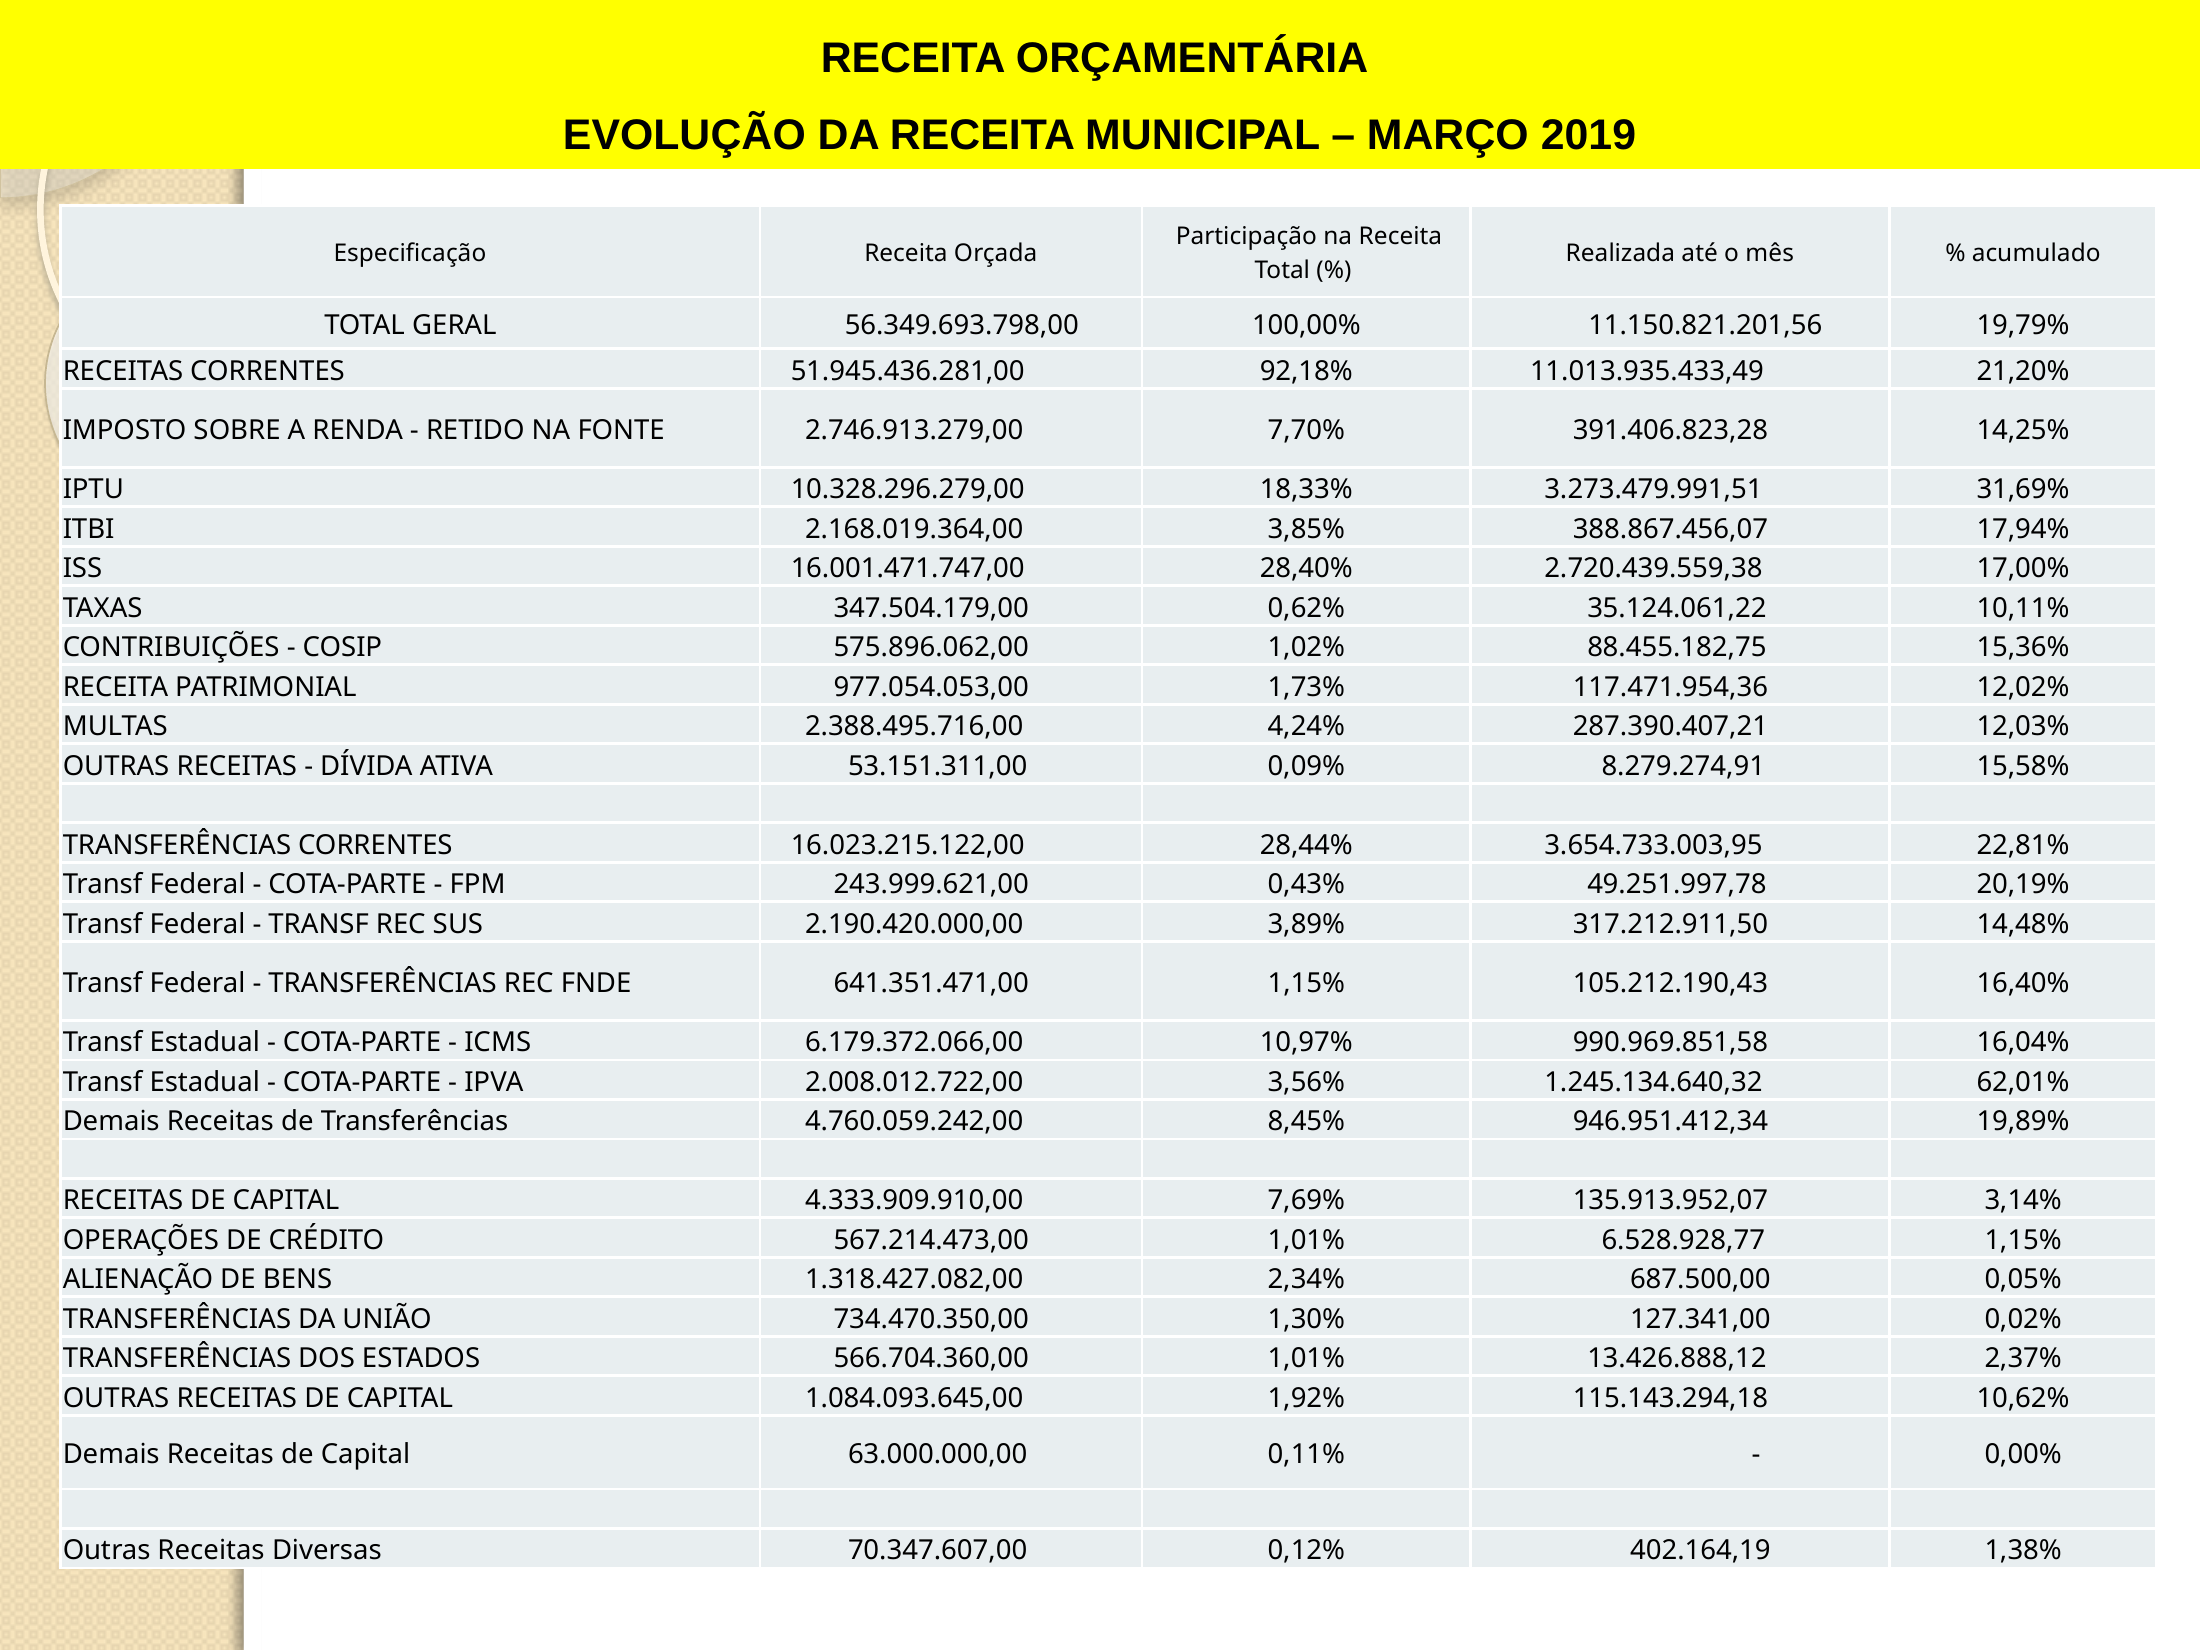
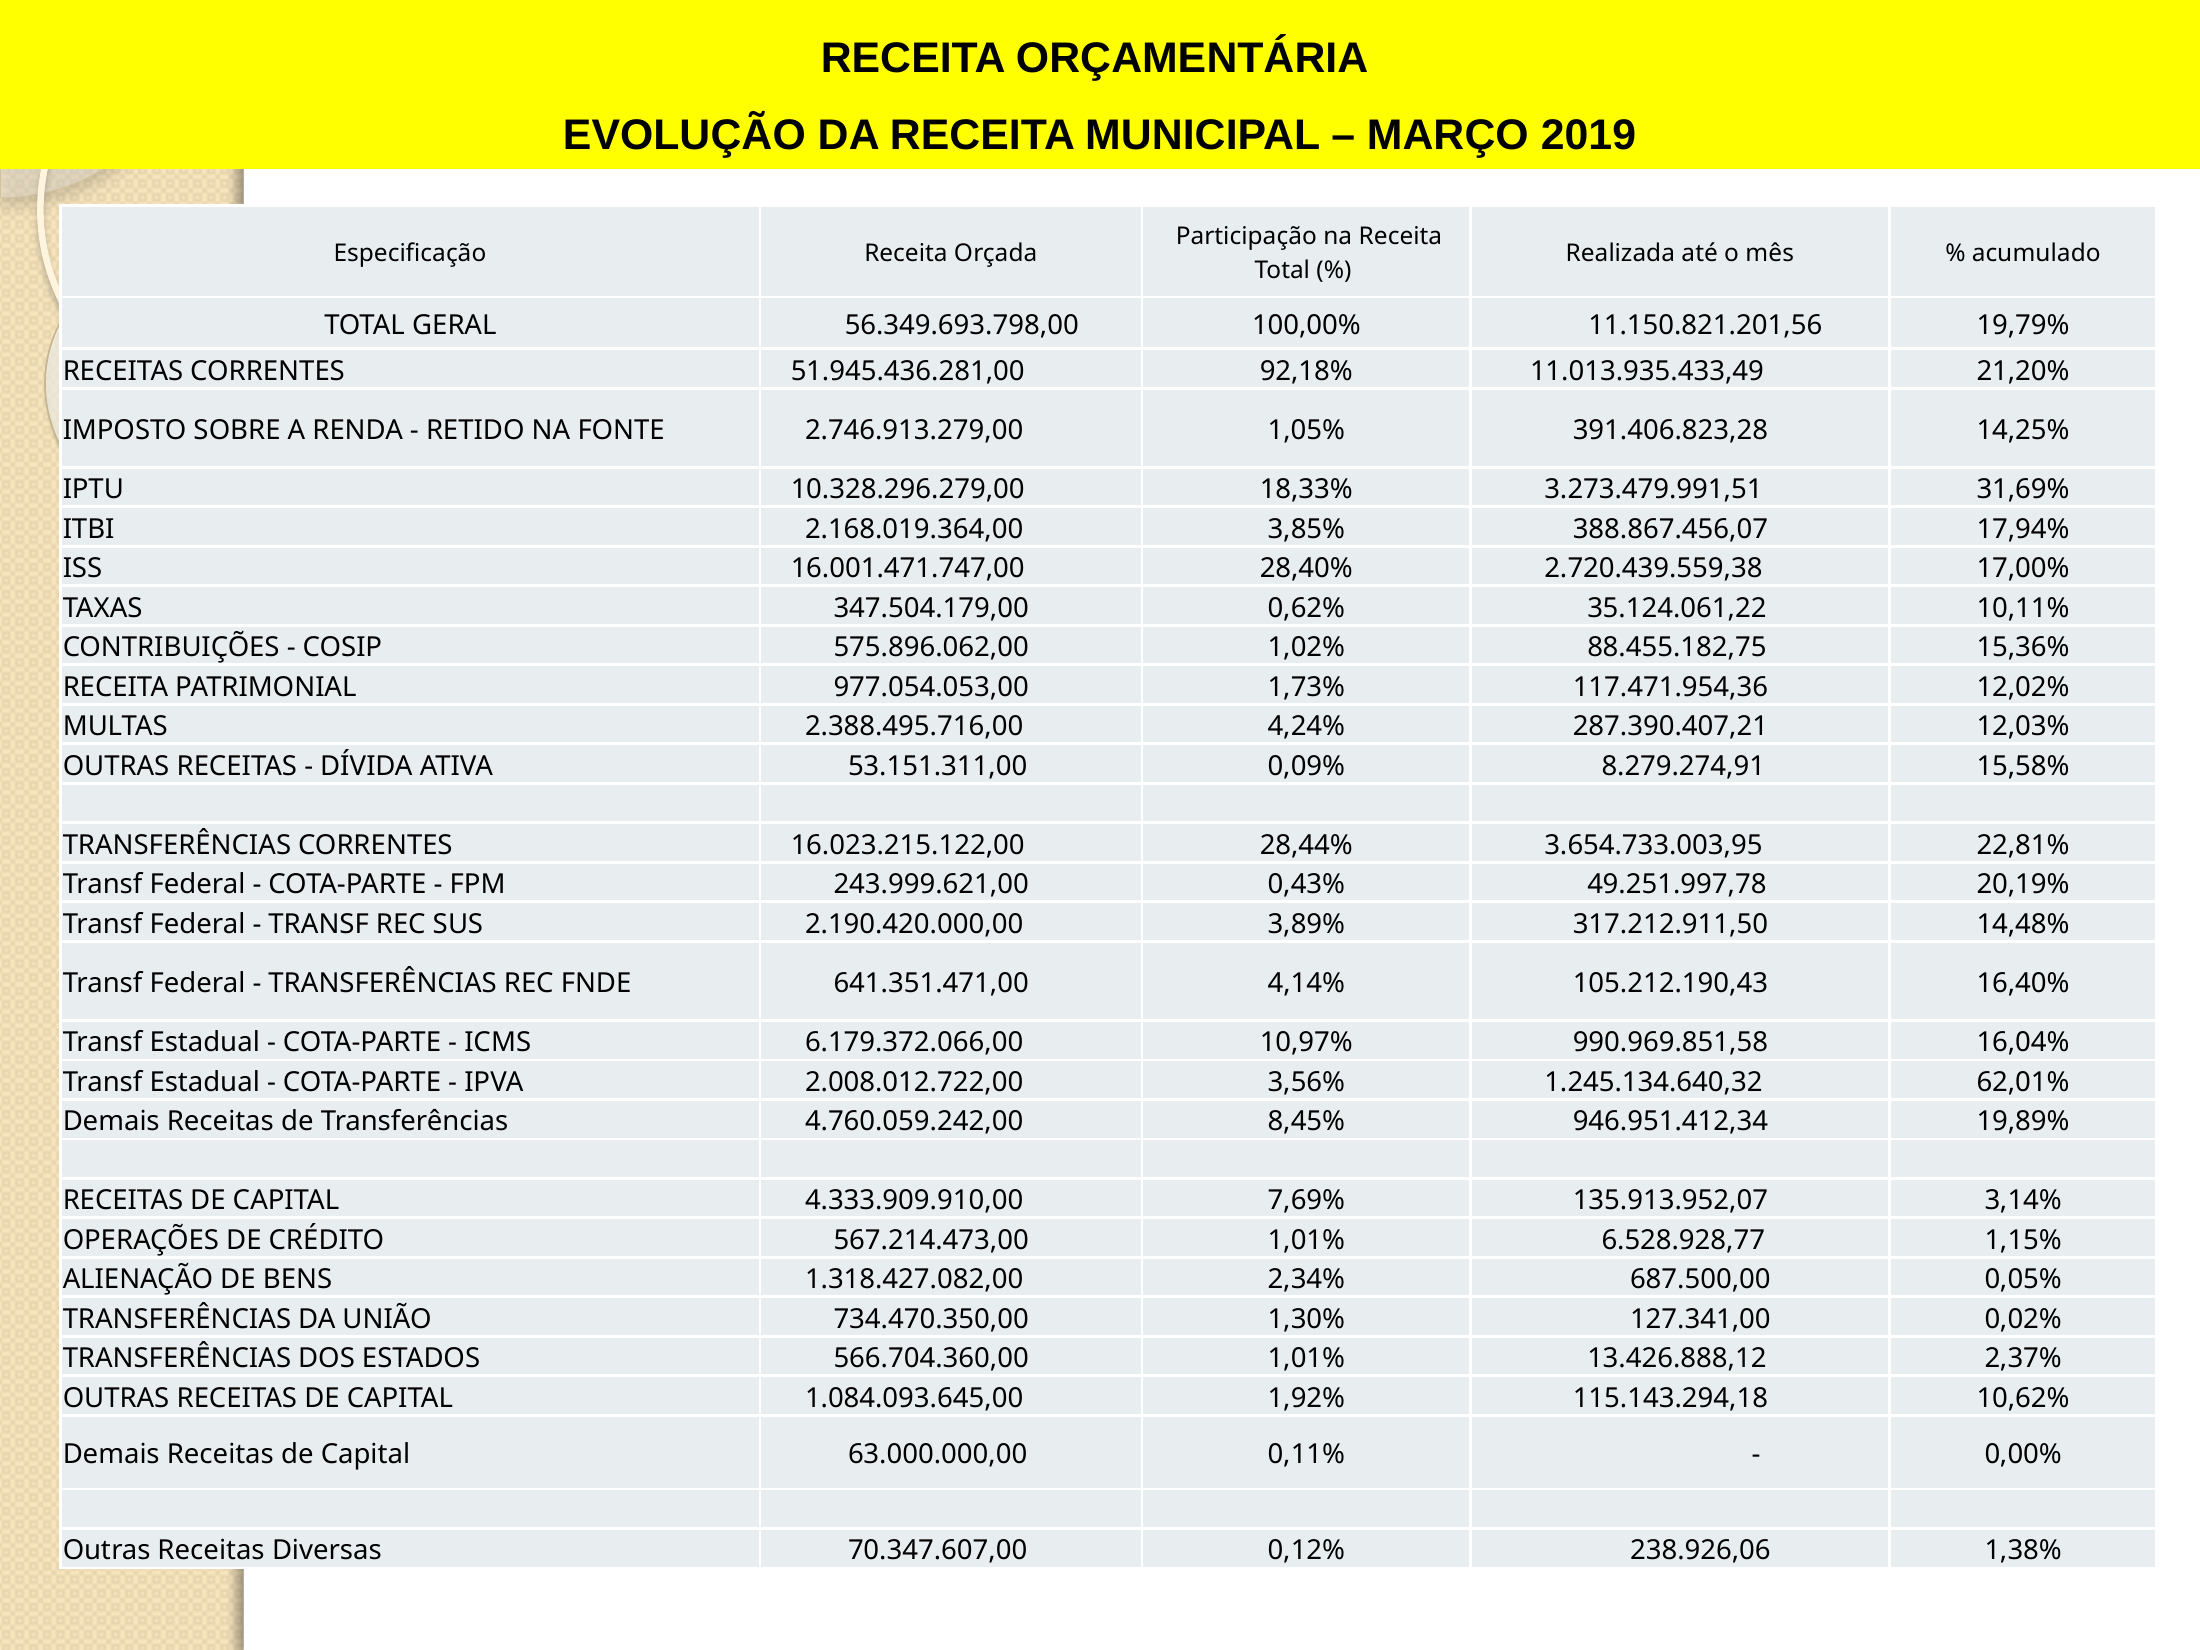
7,70%: 7,70% -> 1,05%
641.351.471,00 1,15%: 1,15% -> 4,14%
402.164,19: 402.164,19 -> 238.926,06
